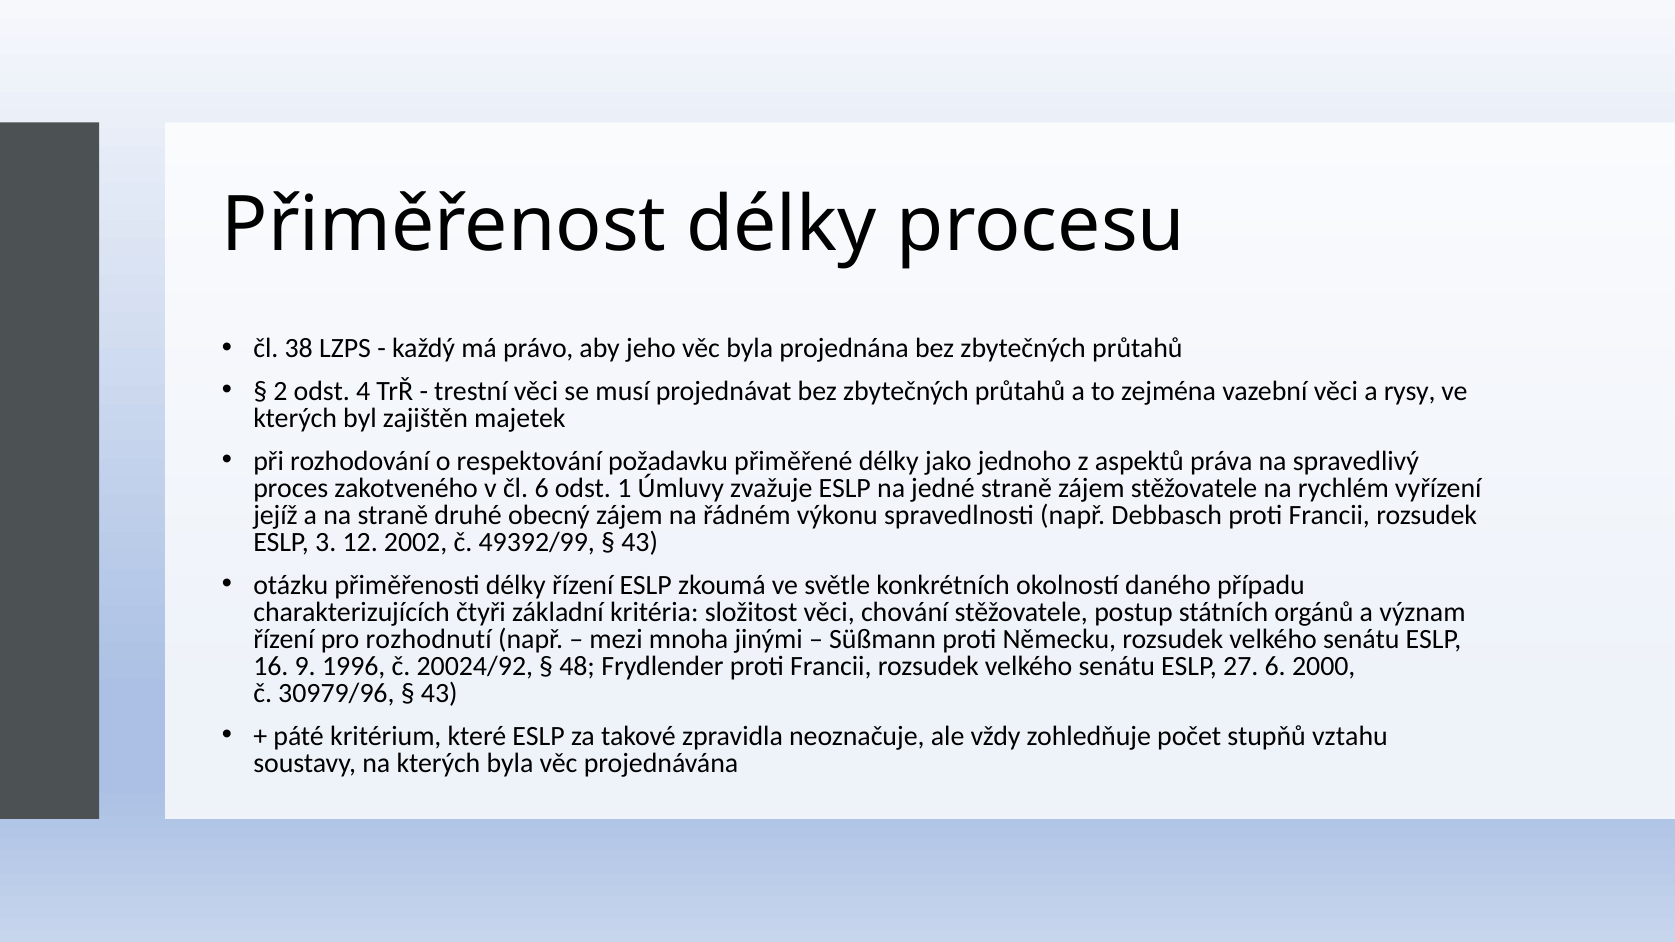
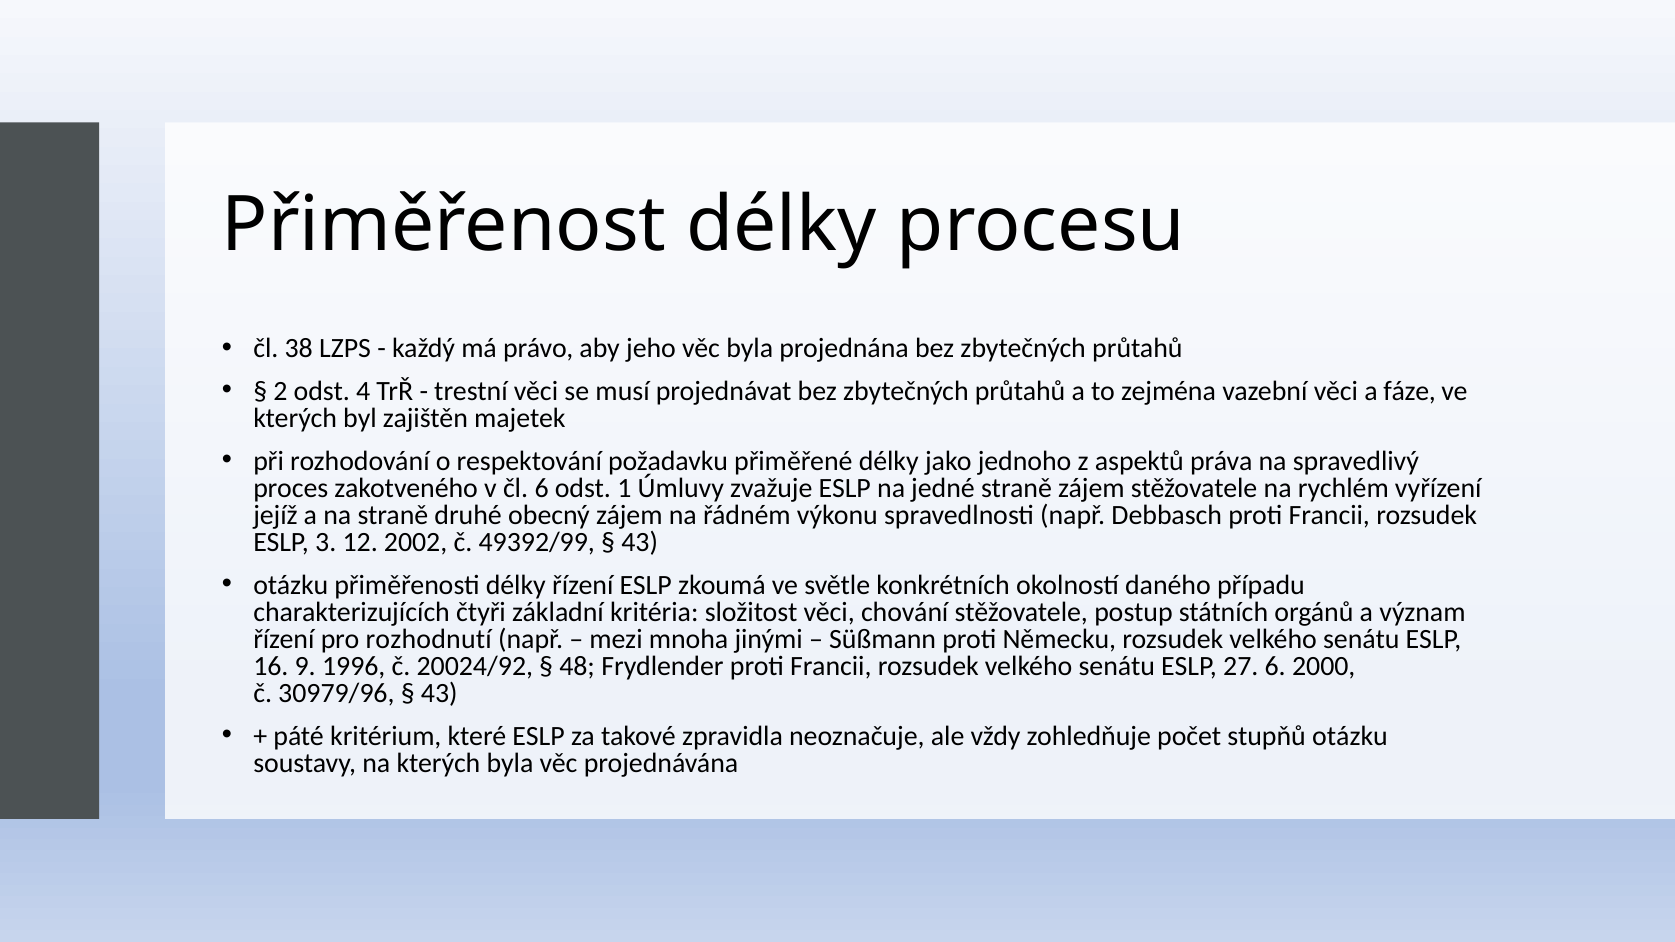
rysy: rysy -> fáze
stupňů vztahu: vztahu -> otázku
